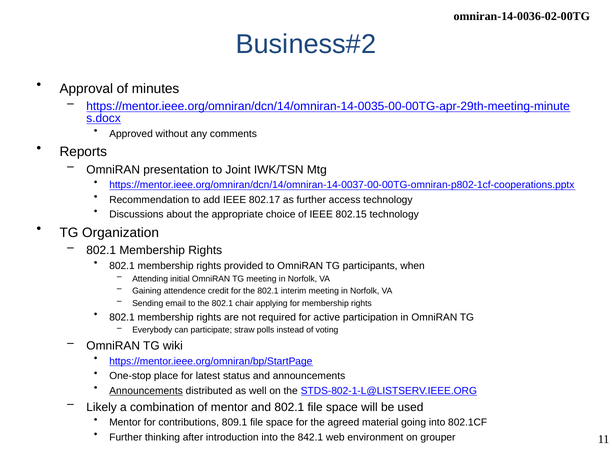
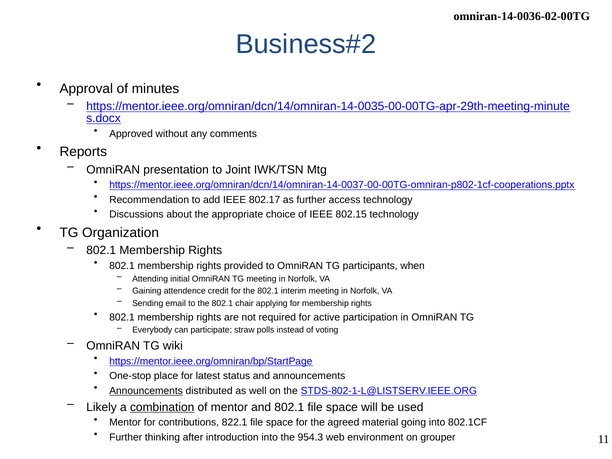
combination underline: none -> present
809.1: 809.1 -> 822.1
842.1: 842.1 -> 954.3
